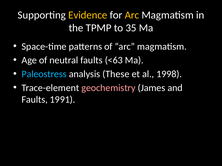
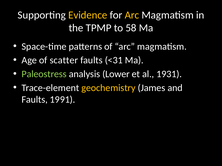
35: 35 -> 58
neutral: neutral -> scatter
<63: <63 -> <31
Paleostress colour: light blue -> light green
These: These -> Lower
1998: 1998 -> 1931
geochemistry colour: pink -> yellow
